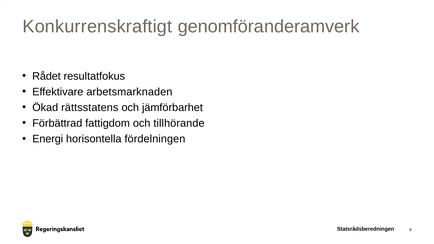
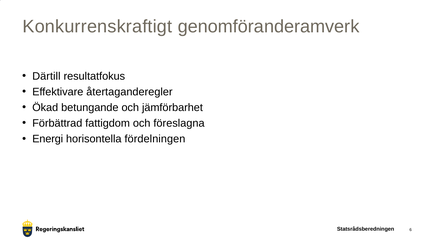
Rådet: Rådet -> Därtill
arbetsmarknaden: arbetsmarknaden -> återtaganderegler
rättsstatens: rättsstatens -> betungande
tillhörande: tillhörande -> föreslagna
